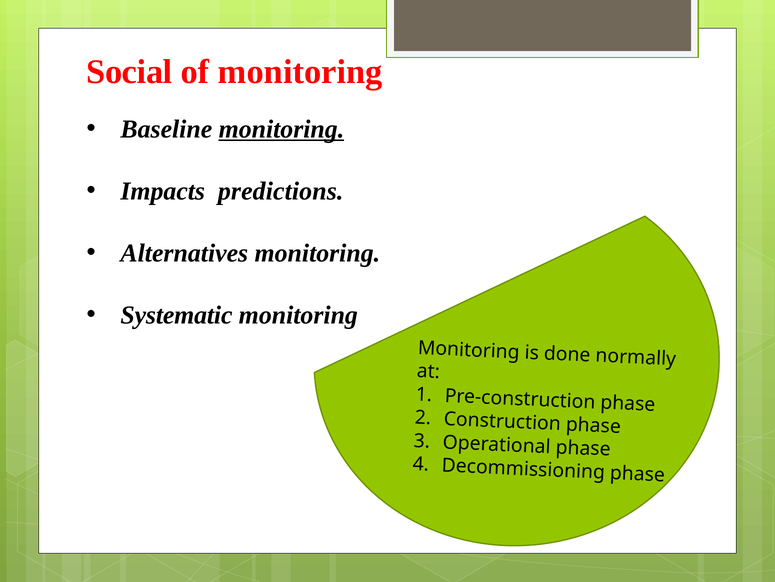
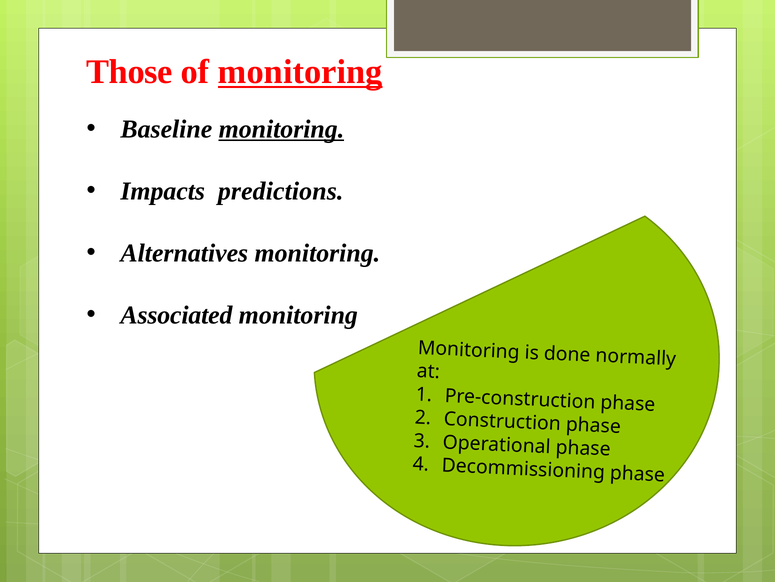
Social: Social -> Those
monitoring at (300, 72) underline: none -> present
Systematic: Systematic -> Associated
